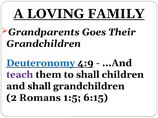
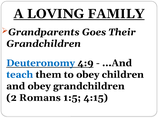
teach colour: purple -> blue
to shall: shall -> obey
and shall: shall -> obey
6:15: 6:15 -> 4:15
